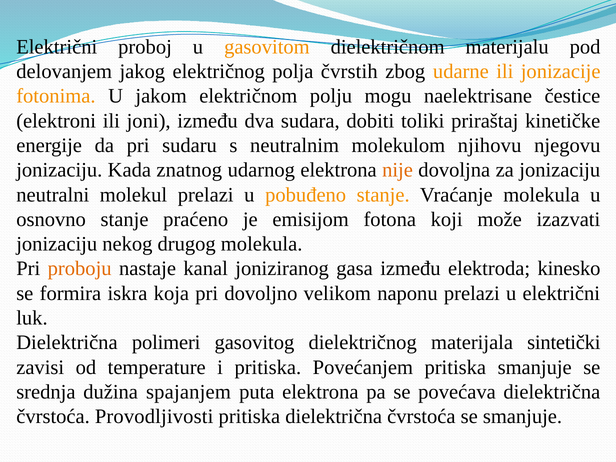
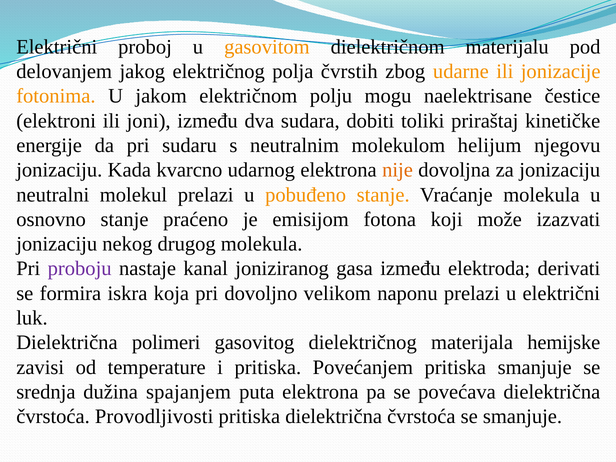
njihovu: njihovu -> helijum
znatnog: znatnog -> kvarcno
proboju colour: orange -> purple
kinesko: kinesko -> derivati
sintetički: sintetički -> hemijske
